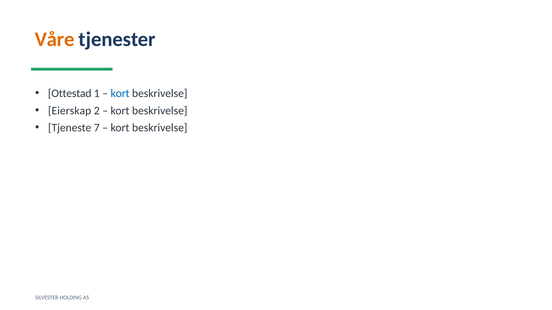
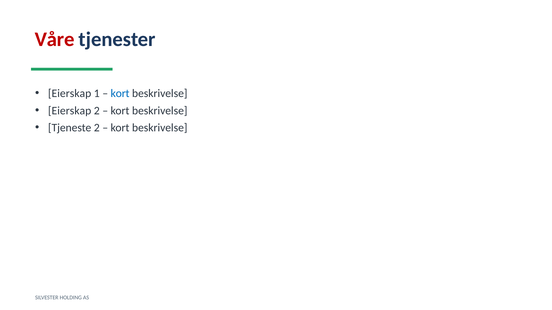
Våre colour: orange -> red
Ottestad at (70, 93): Ottestad -> Eierskap
Tjeneste 7: 7 -> 2
